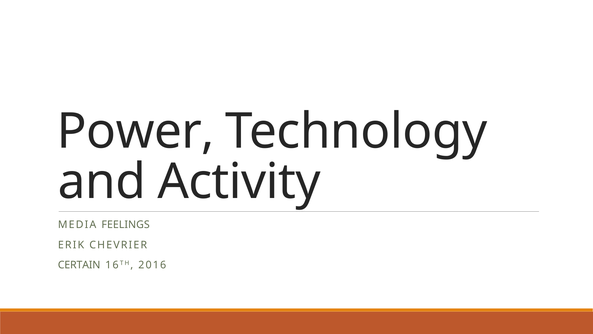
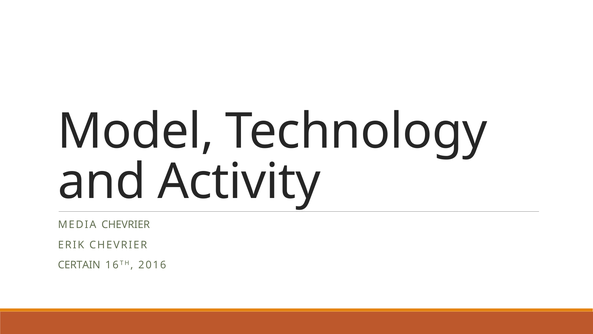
Power: Power -> Model
MEDIA FEELINGS: FEELINGS -> CHEVRIER
